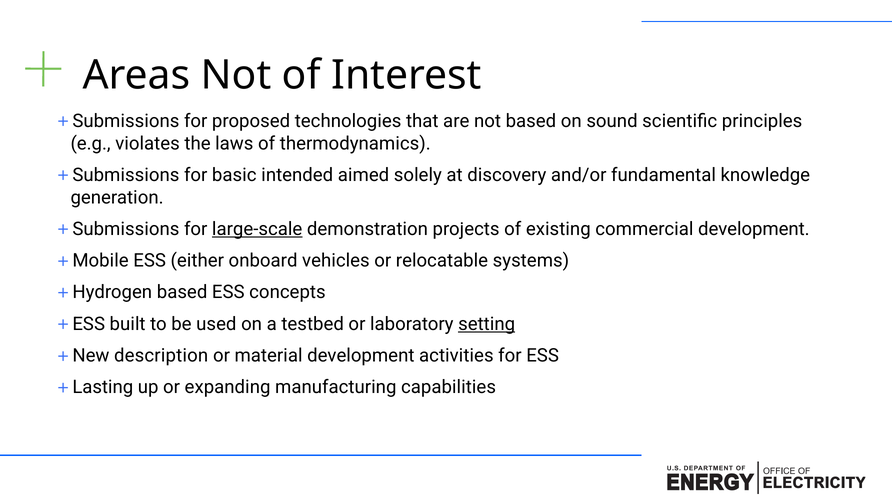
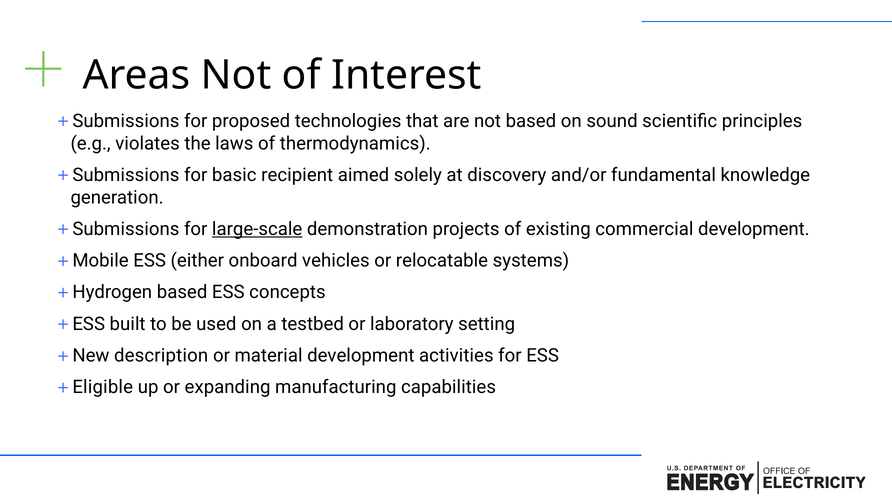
intended: intended -> recipient
setting underline: present -> none
Lasting: Lasting -> Eligible
